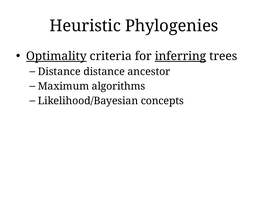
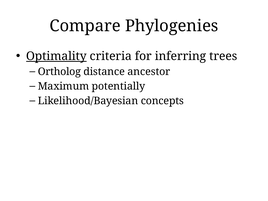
Heuristic: Heuristic -> Compare
inferring underline: present -> none
Distance at (59, 72): Distance -> Ortholog
algorithms: algorithms -> potentially
